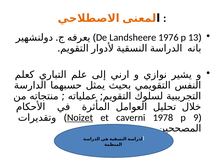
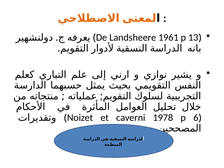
1976: 1976 -> 1961
Noizet underline: present -> none
9: 9 -> 6
